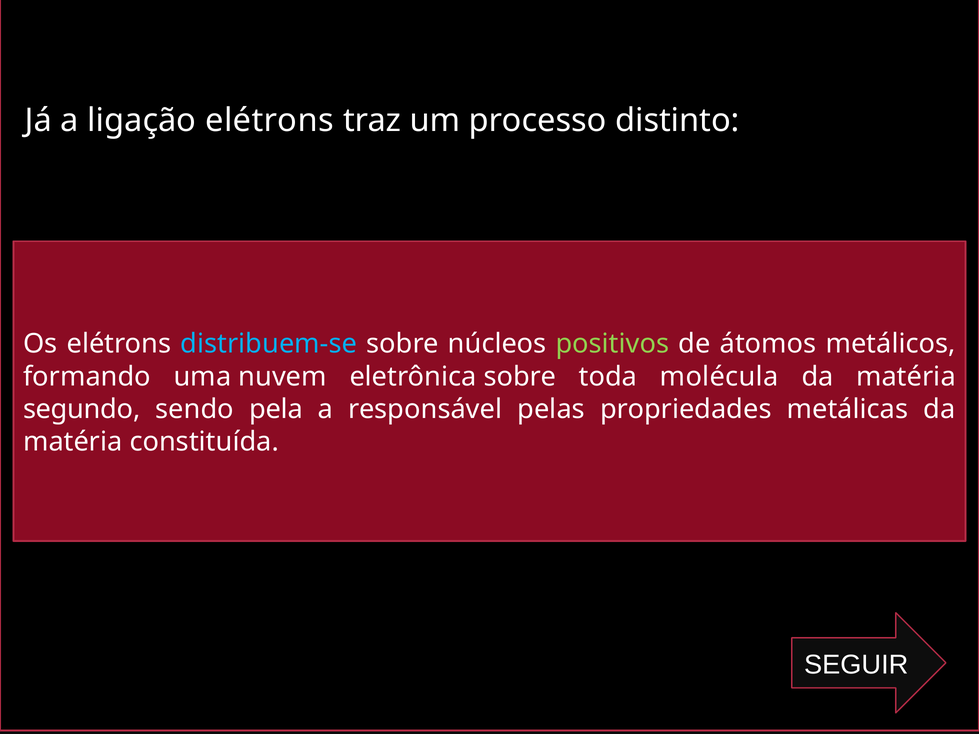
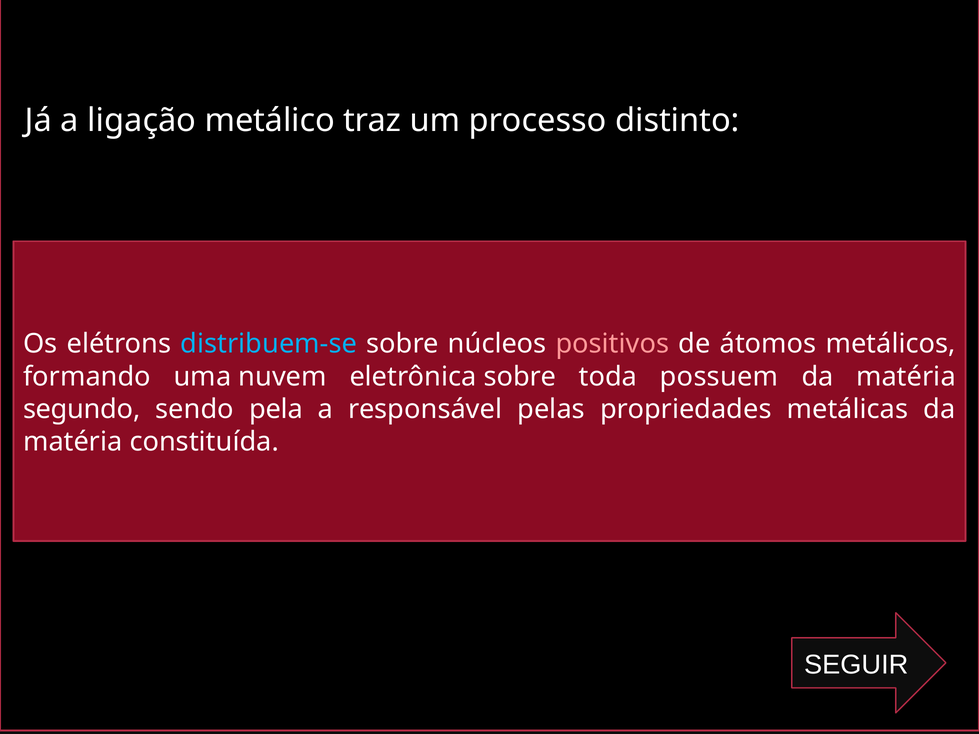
ligação elétrons: elétrons -> metálico
positivos colour: light green -> pink
molécula: molécula -> possuem
